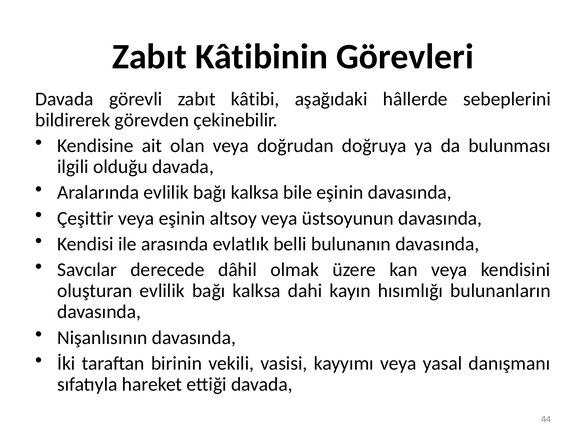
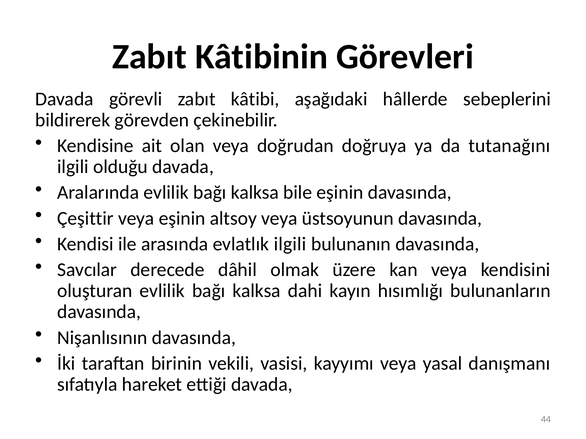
bulunması: bulunması -> tutanağını
evlatlık belli: belli -> ilgili
